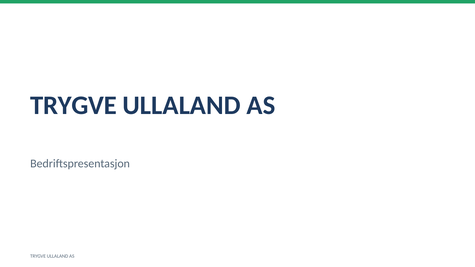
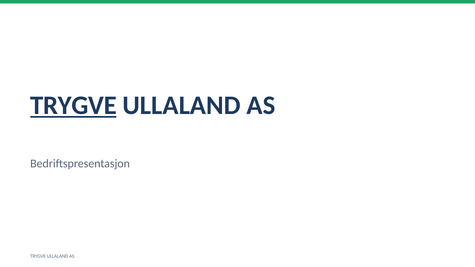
TRYGVE at (73, 105) underline: none -> present
